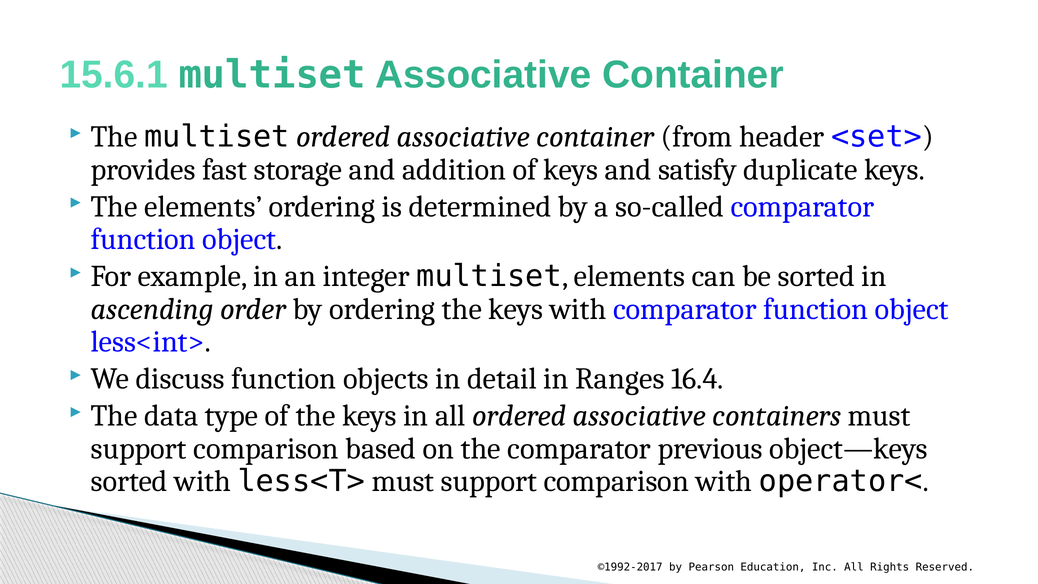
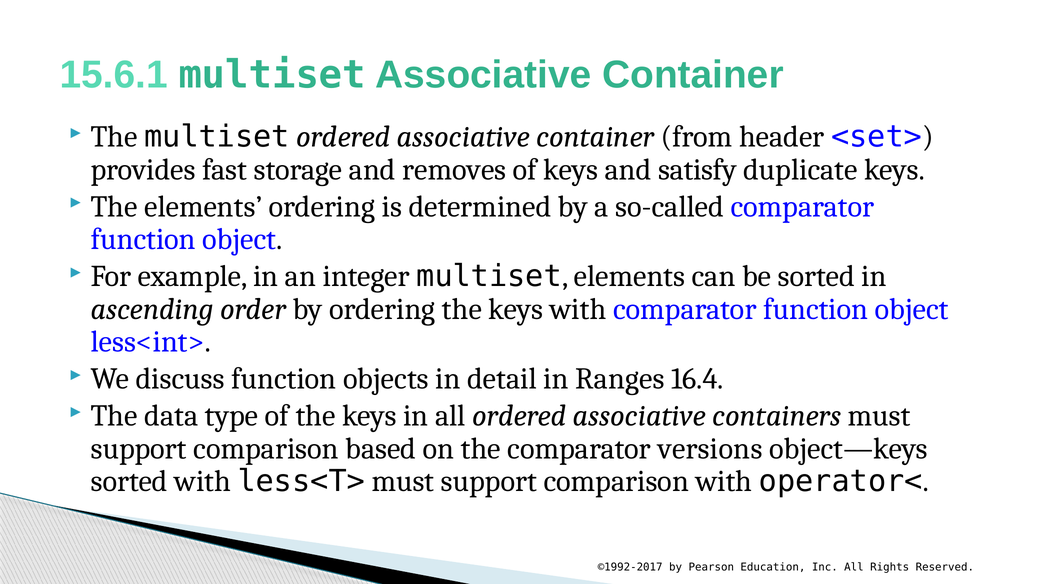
addition: addition -> removes
previous: previous -> versions
